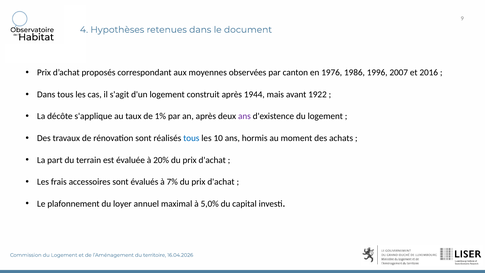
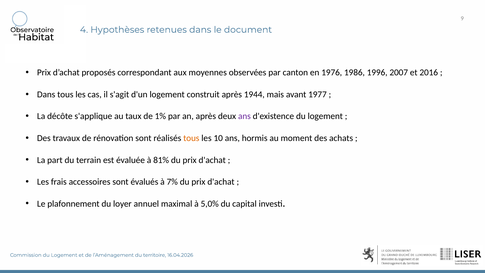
1922: 1922 -> 1977
tous at (191, 138) colour: blue -> orange
20%: 20% -> 81%
